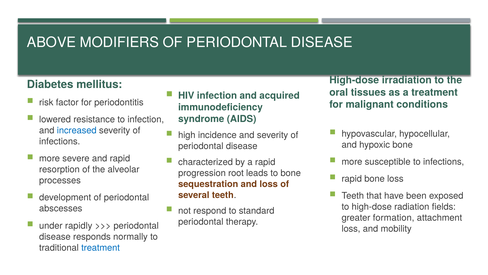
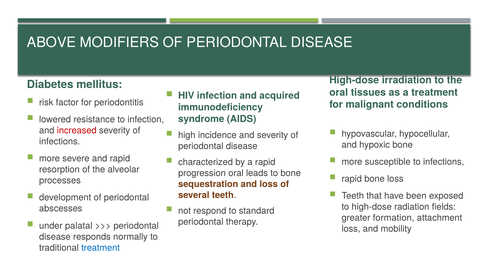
increased colour: blue -> red
progression root: root -> oral
rapidly: rapidly -> palatal
